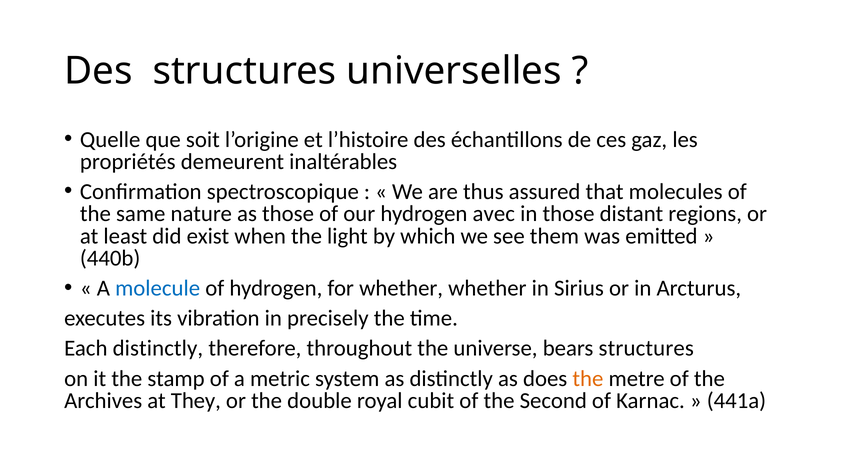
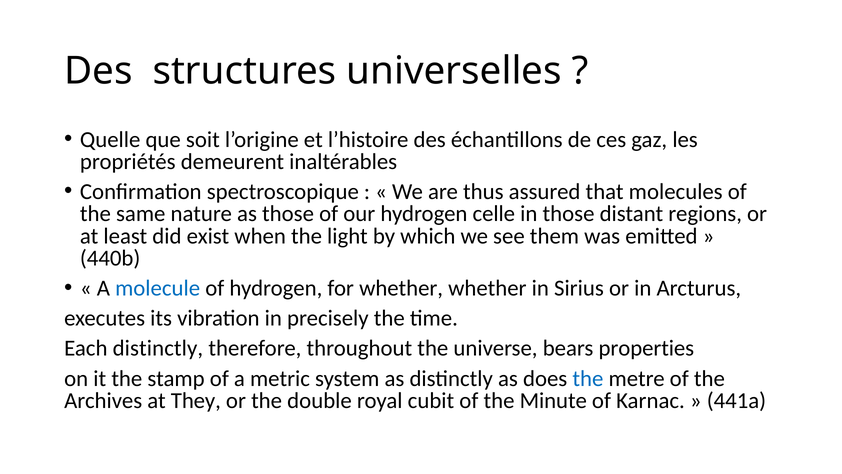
avec: avec -> celle
bears structures: structures -> properties
the at (588, 378) colour: orange -> blue
Second: Second -> Minute
